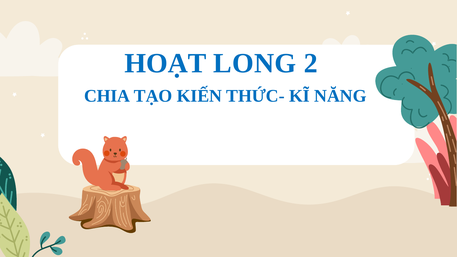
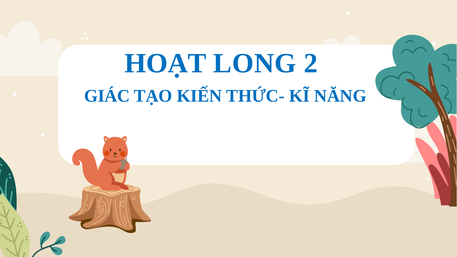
CHIA: CHIA -> GIÁC
